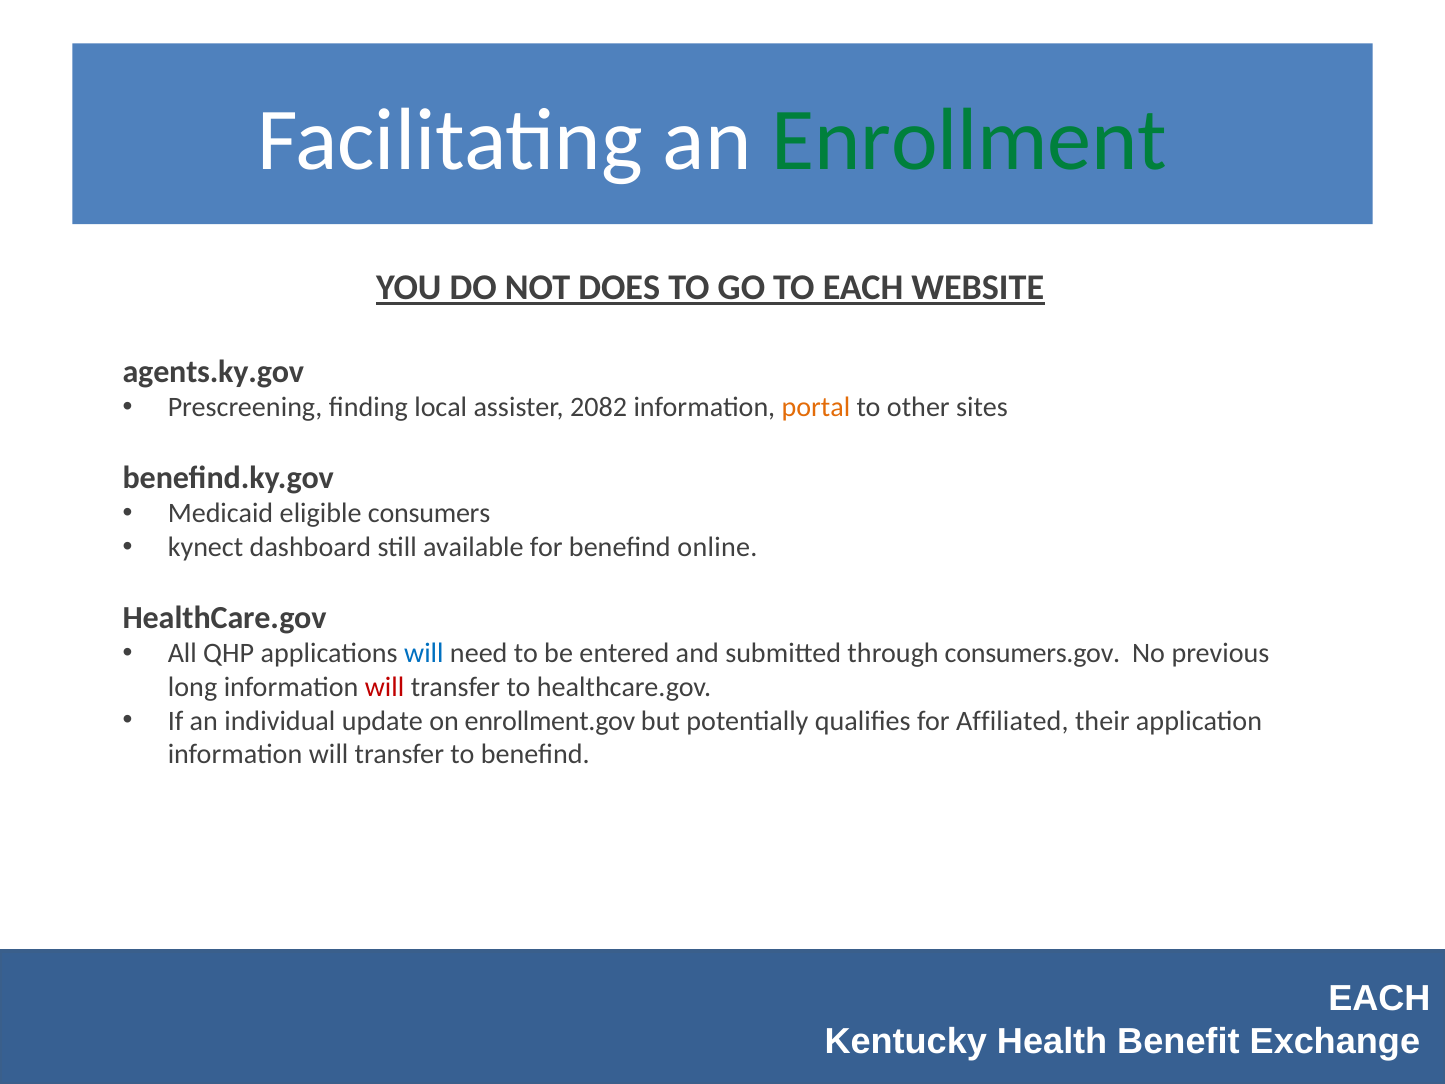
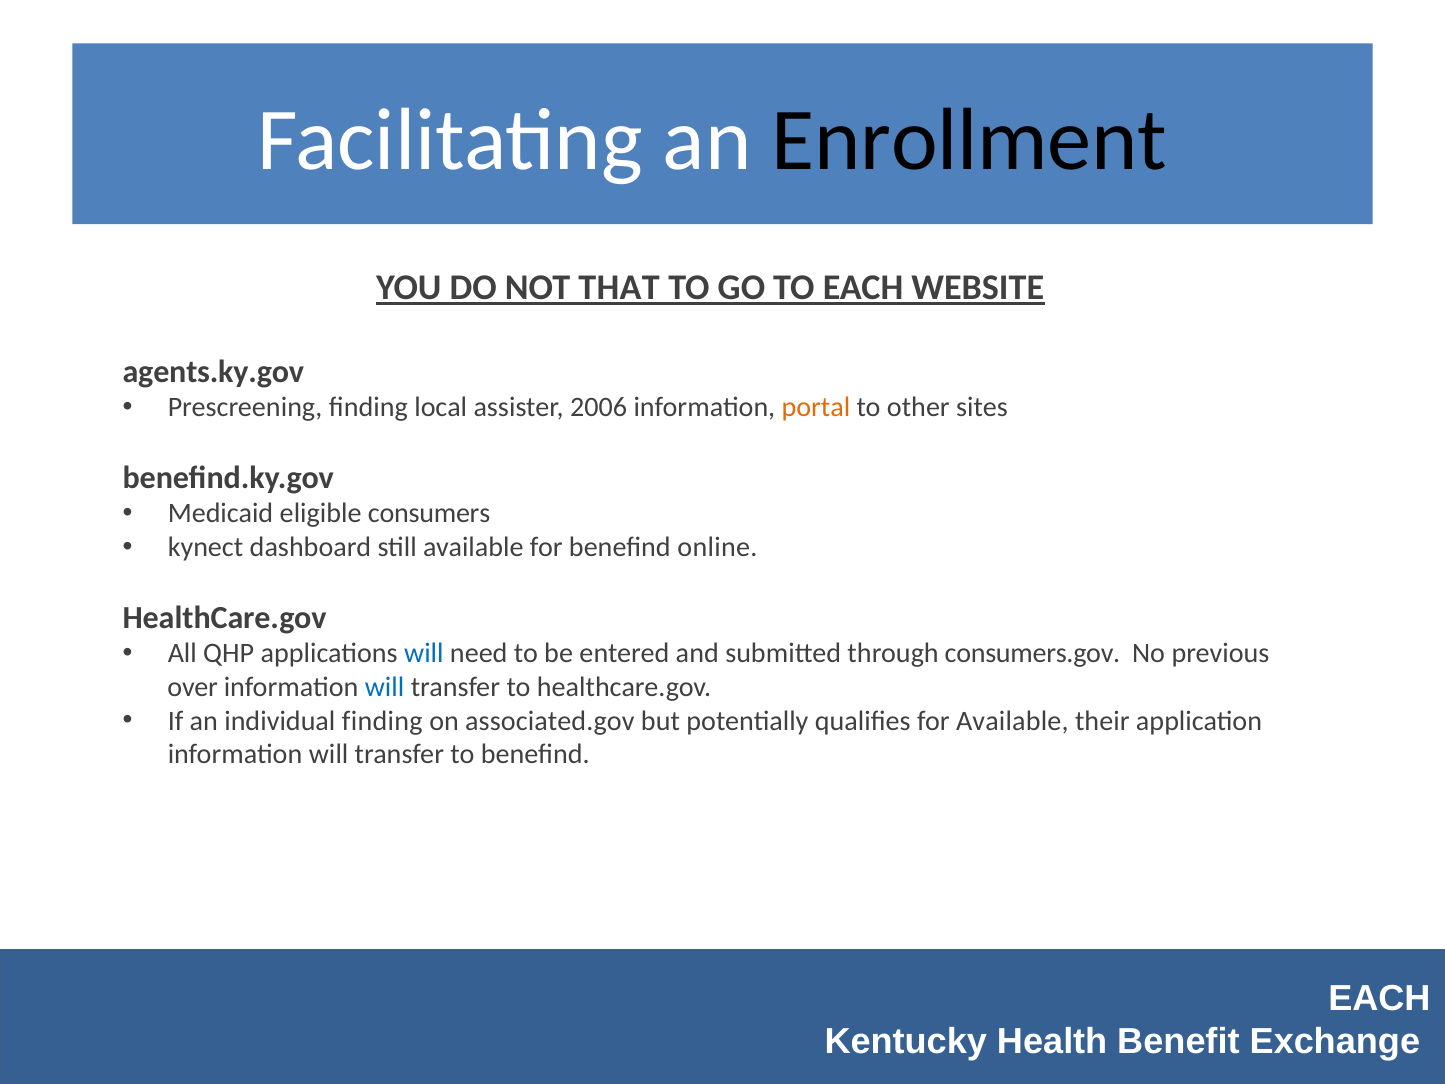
Enrollment colour: green -> black
DOES: DOES -> THAT
2082: 2082 -> 2006
long: long -> over
will at (385, 687) colour: red -> blue
individual update: update -> finding
enrollment.gov: enrollment.gov -> associated.gov
for Affiliated: Affiliated -> Available
